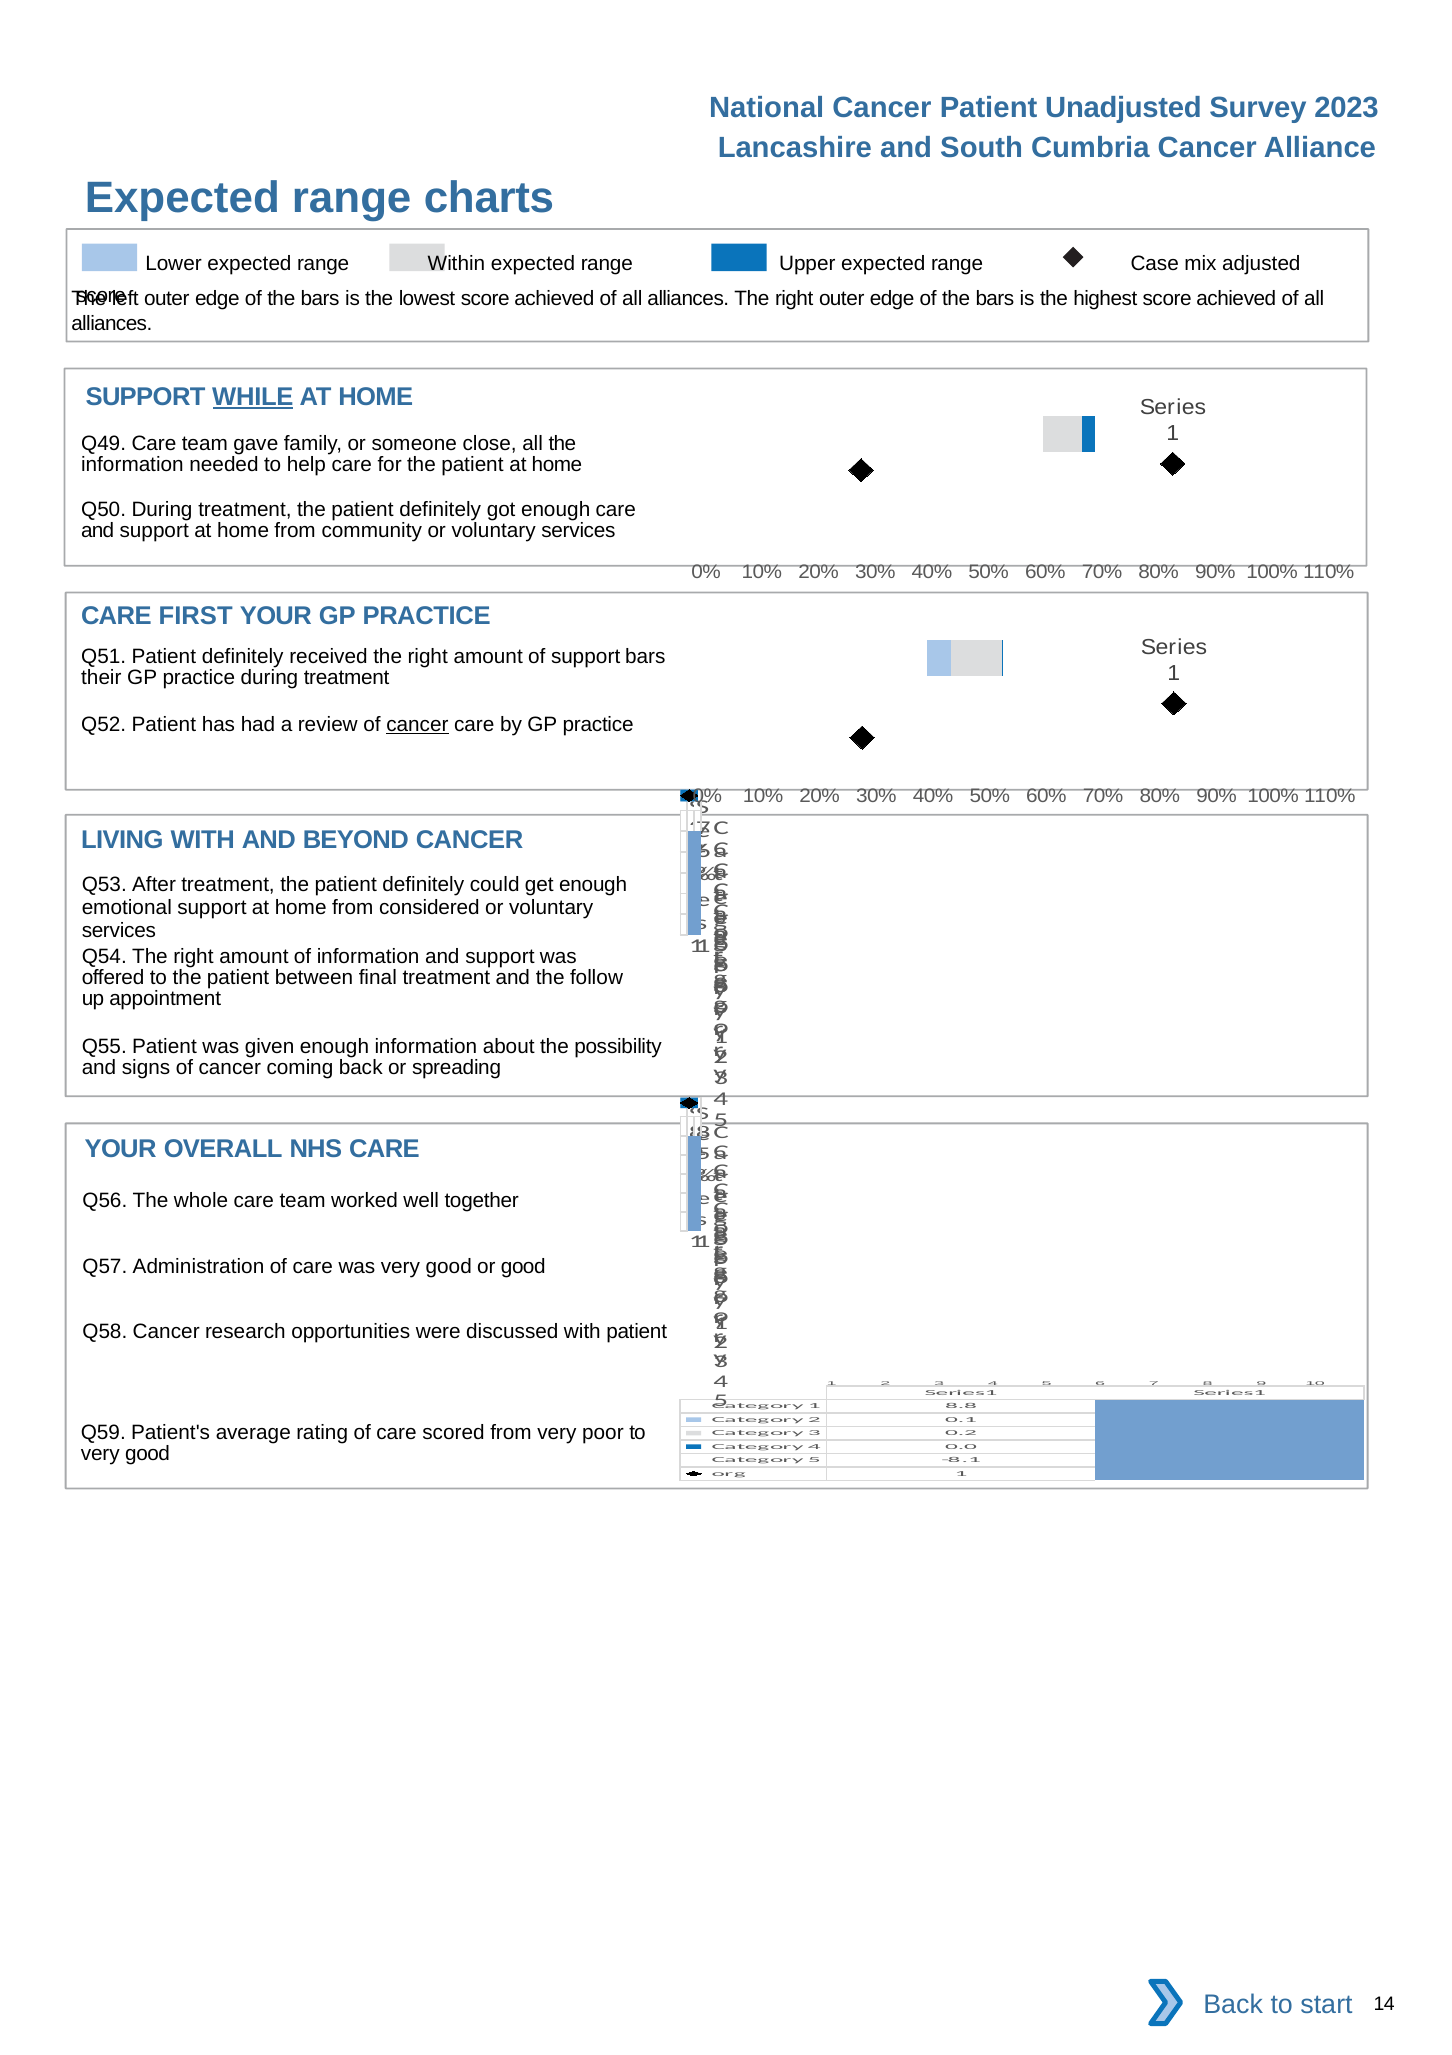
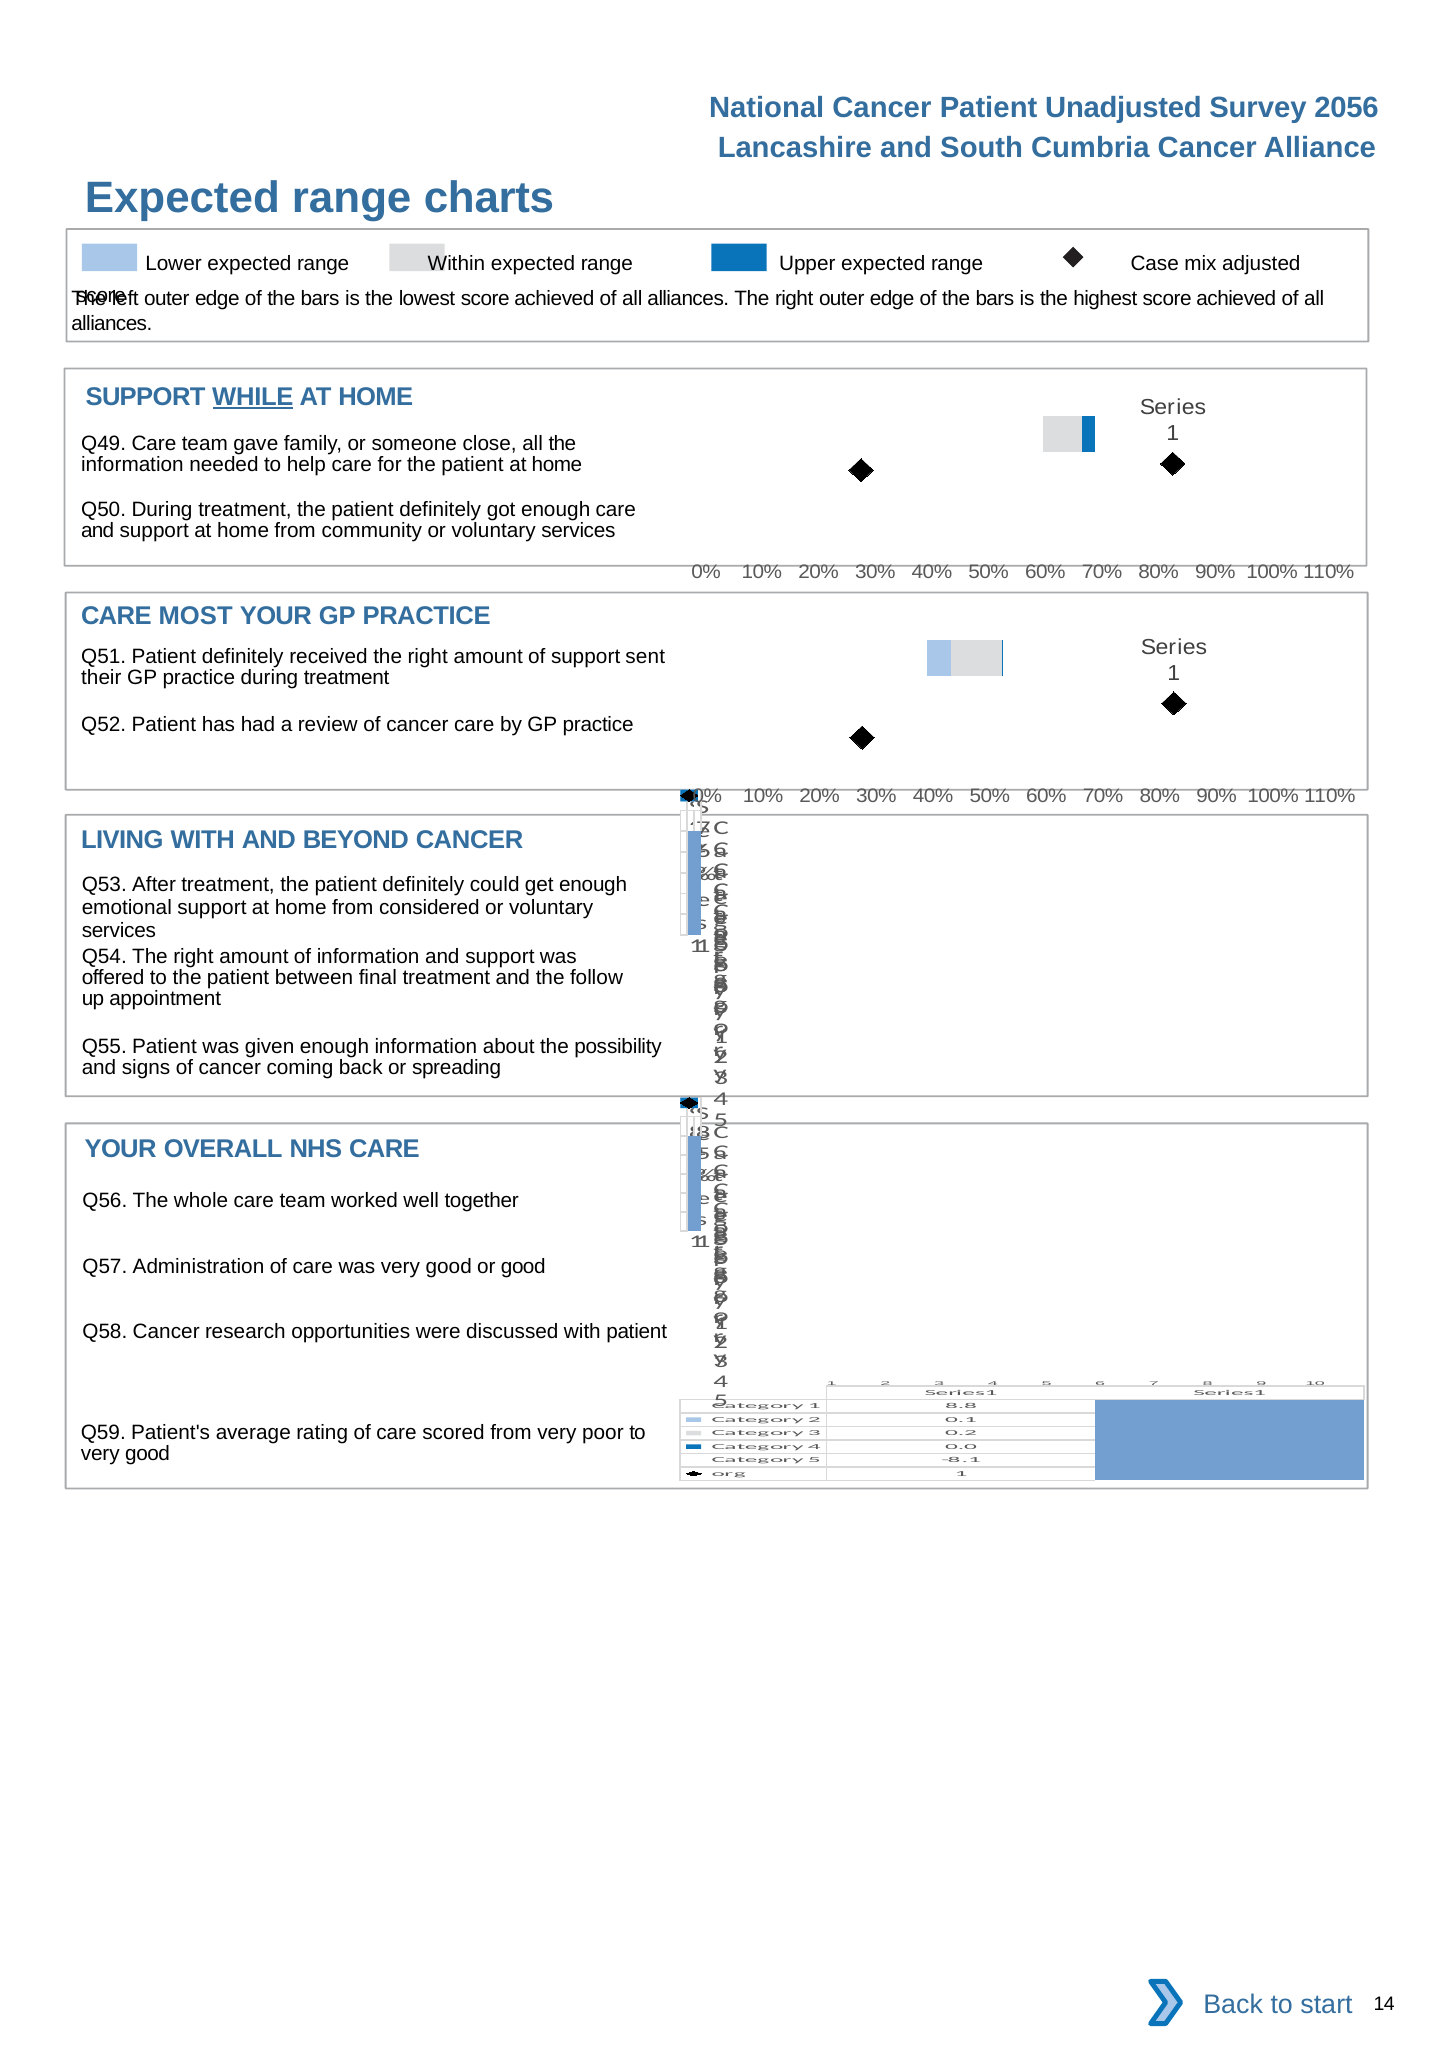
2023: 2023 -> 2056
FIRST: FIRST -> MOST
support bars: bars -> sent
cancer at (417, 725) underline: present -> none
